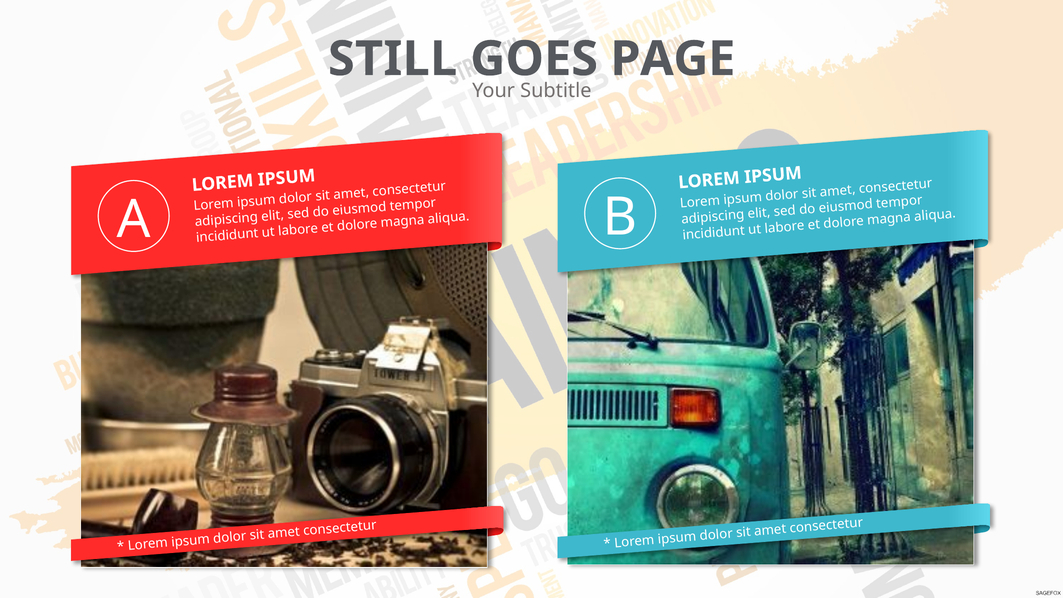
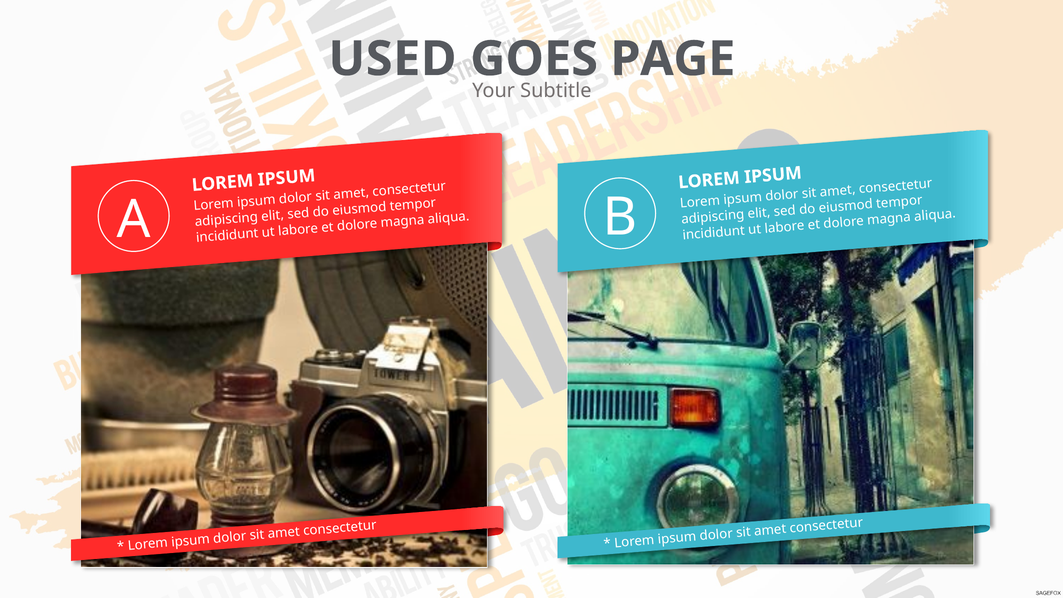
STILL: STILL -> USED
